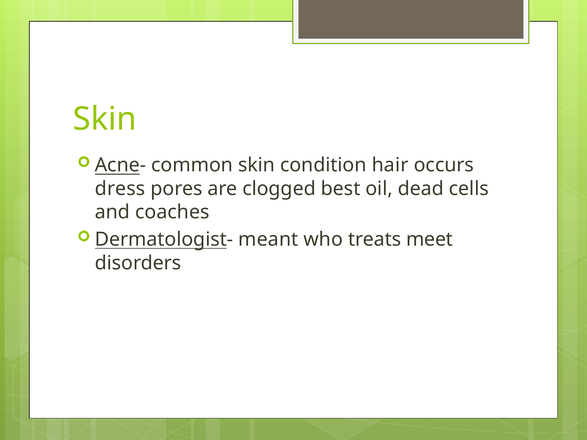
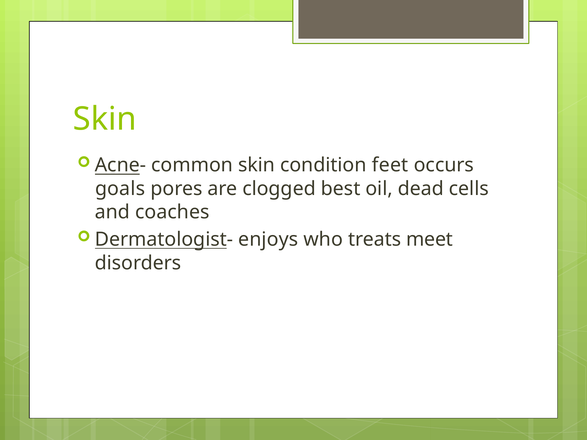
hair: hair -> feet
dress: dress -> goals
meant: meant -> enjoys
